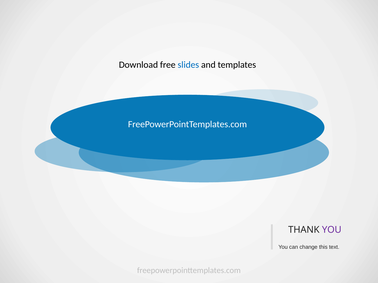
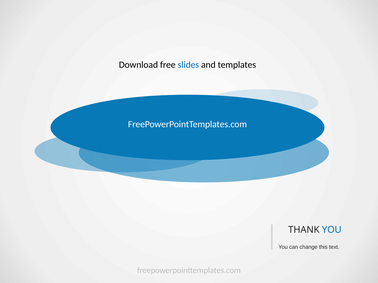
YOU at (332, 230) colour: purple -> blue
